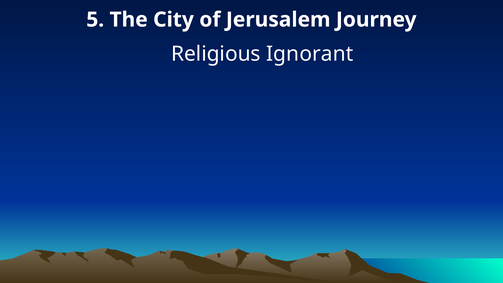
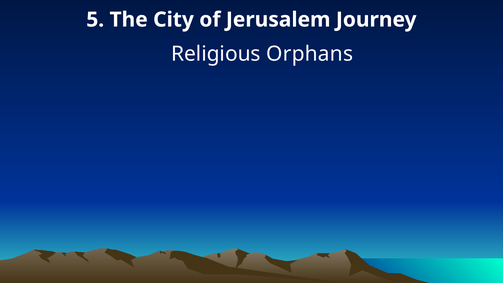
Ignorant: Ignorant -> Orphans
